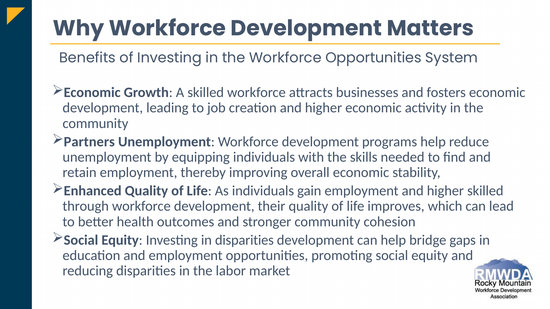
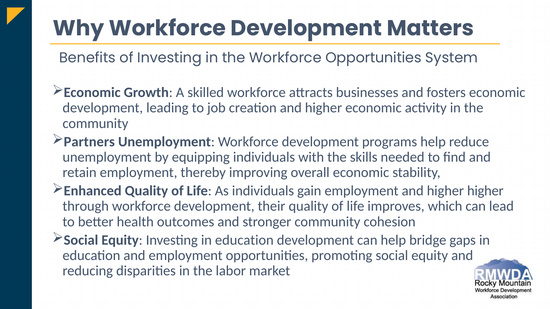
higher skilled: skilled -> higher
Investing in disparities: disparities -> education
